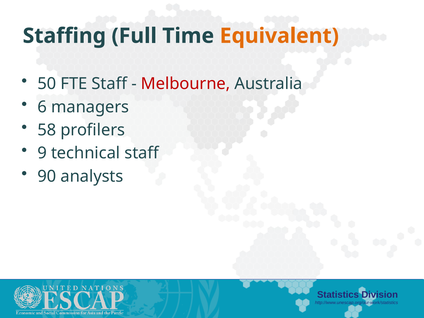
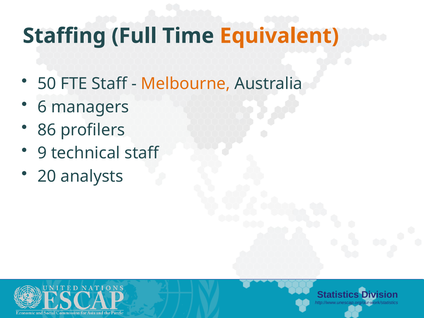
Melbourne colour: red -> orange
58: 58 -> 86
90: 90 -> 20
